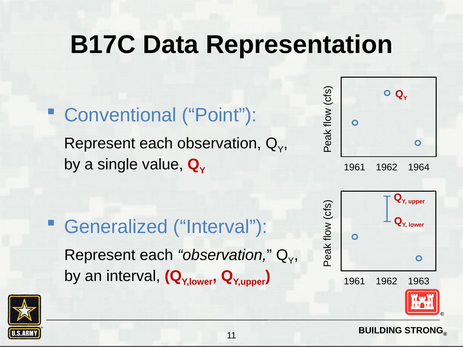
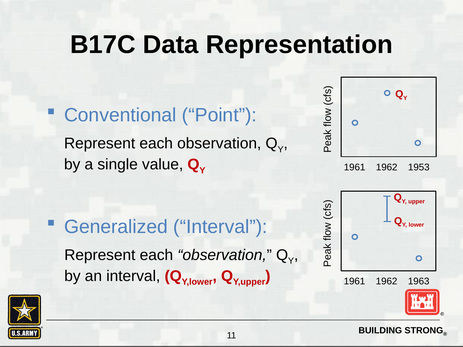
1964: 1964 -> 1953
